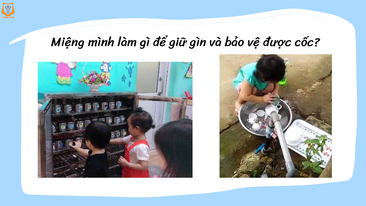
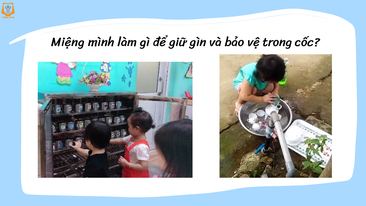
được: được -> trong
